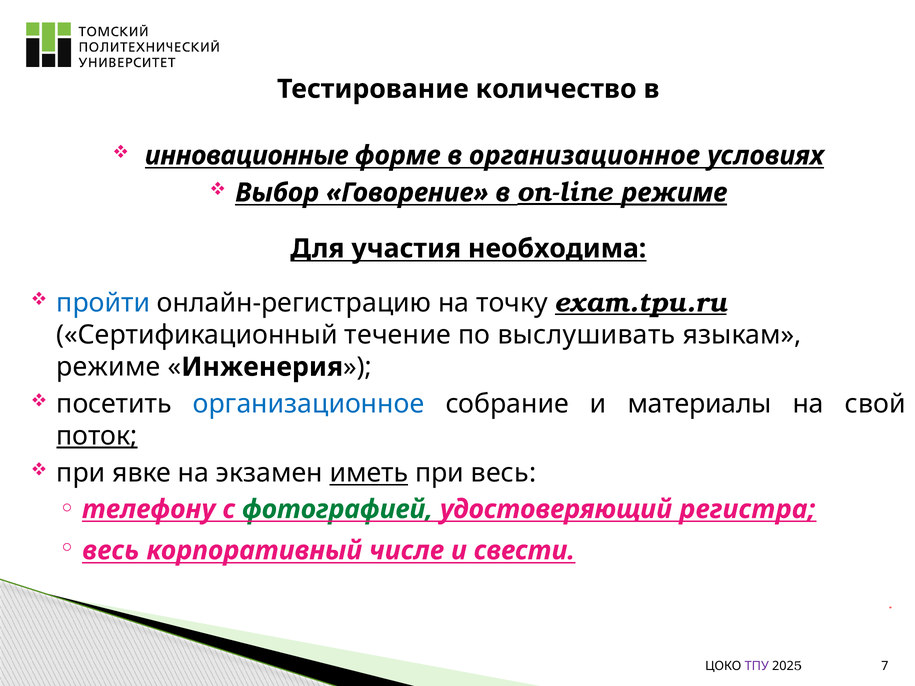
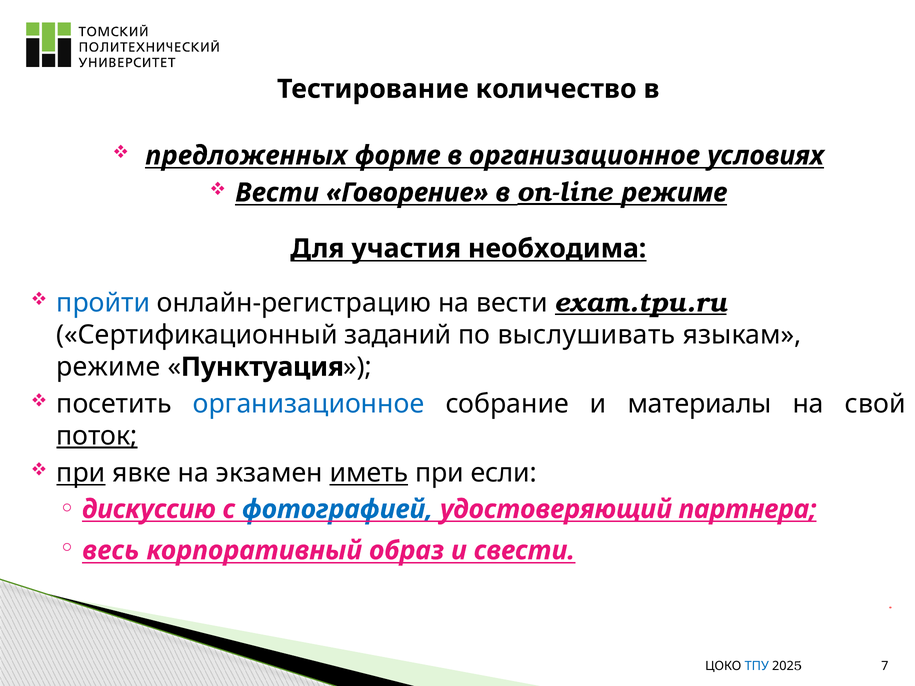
инновационные: инновационные -> предложенных
Выбор at (277, 193): Выбор -> Вести
режиме at (674, 193) underline: present -> none
на точку: точку -> вести
течение: течение -> заданий
Инженерия: Инженерия -> Пунктуация
при at (81, 473) underline: none -> present
при весь: весь -> если
телефону: телефону -> дискуссию
фотографией colour: green -> blue
регистра: регистра -> партнера
числе: числе -> образ
ТПУ colour: purple -> blue
